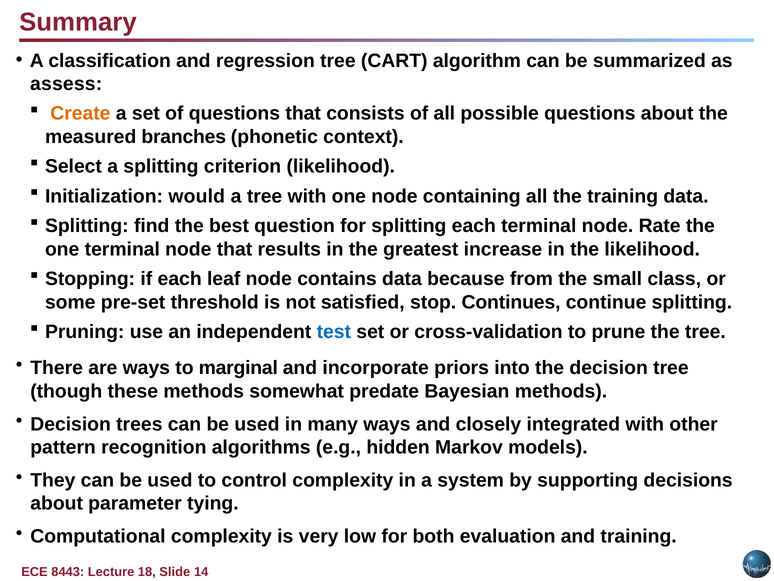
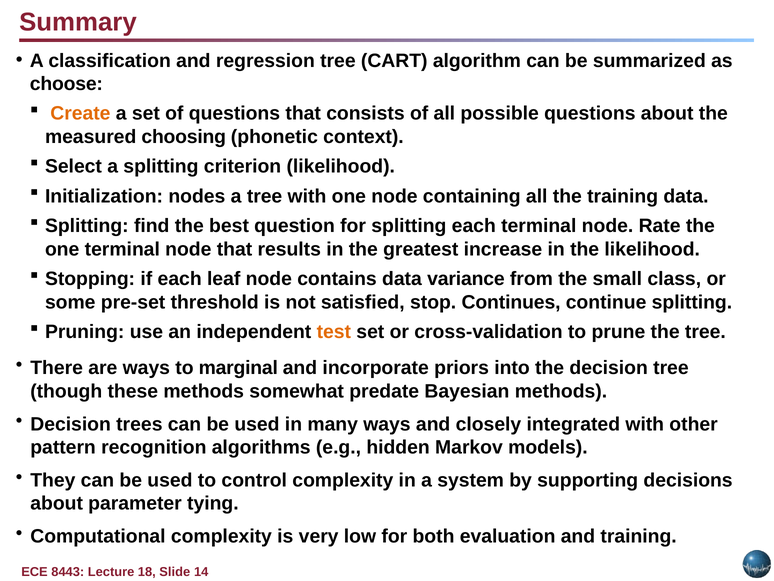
assess: assess -> choose
branches: branches -> choosing
would: would -> nodes
because: because -> variance
test colour: blue -> orange
